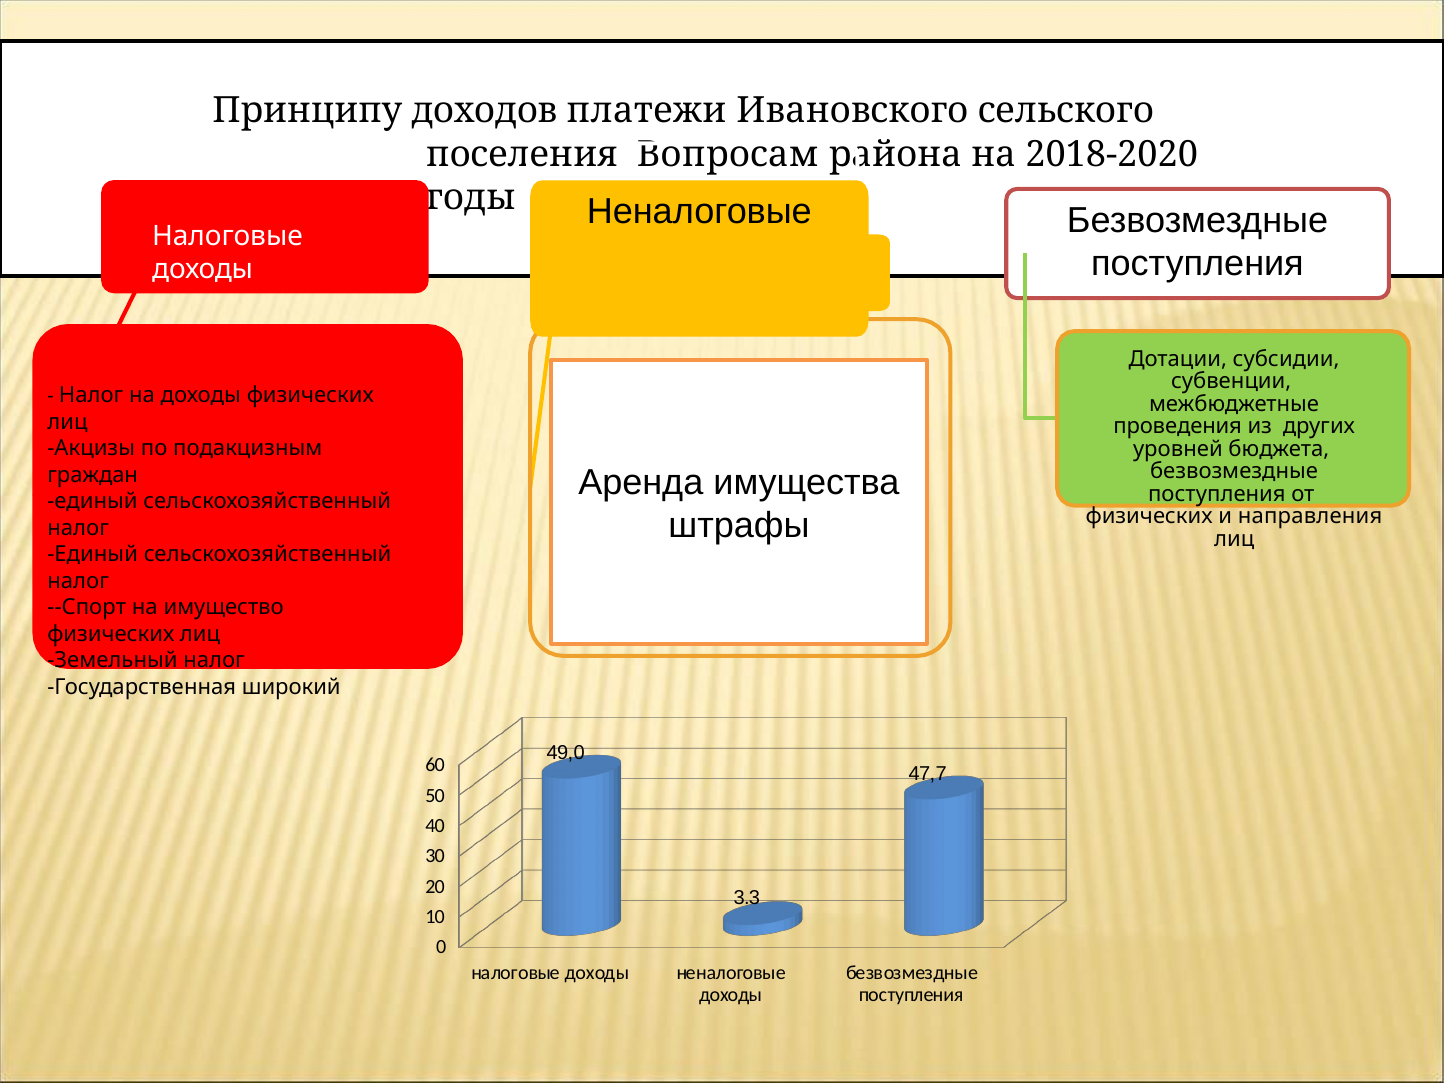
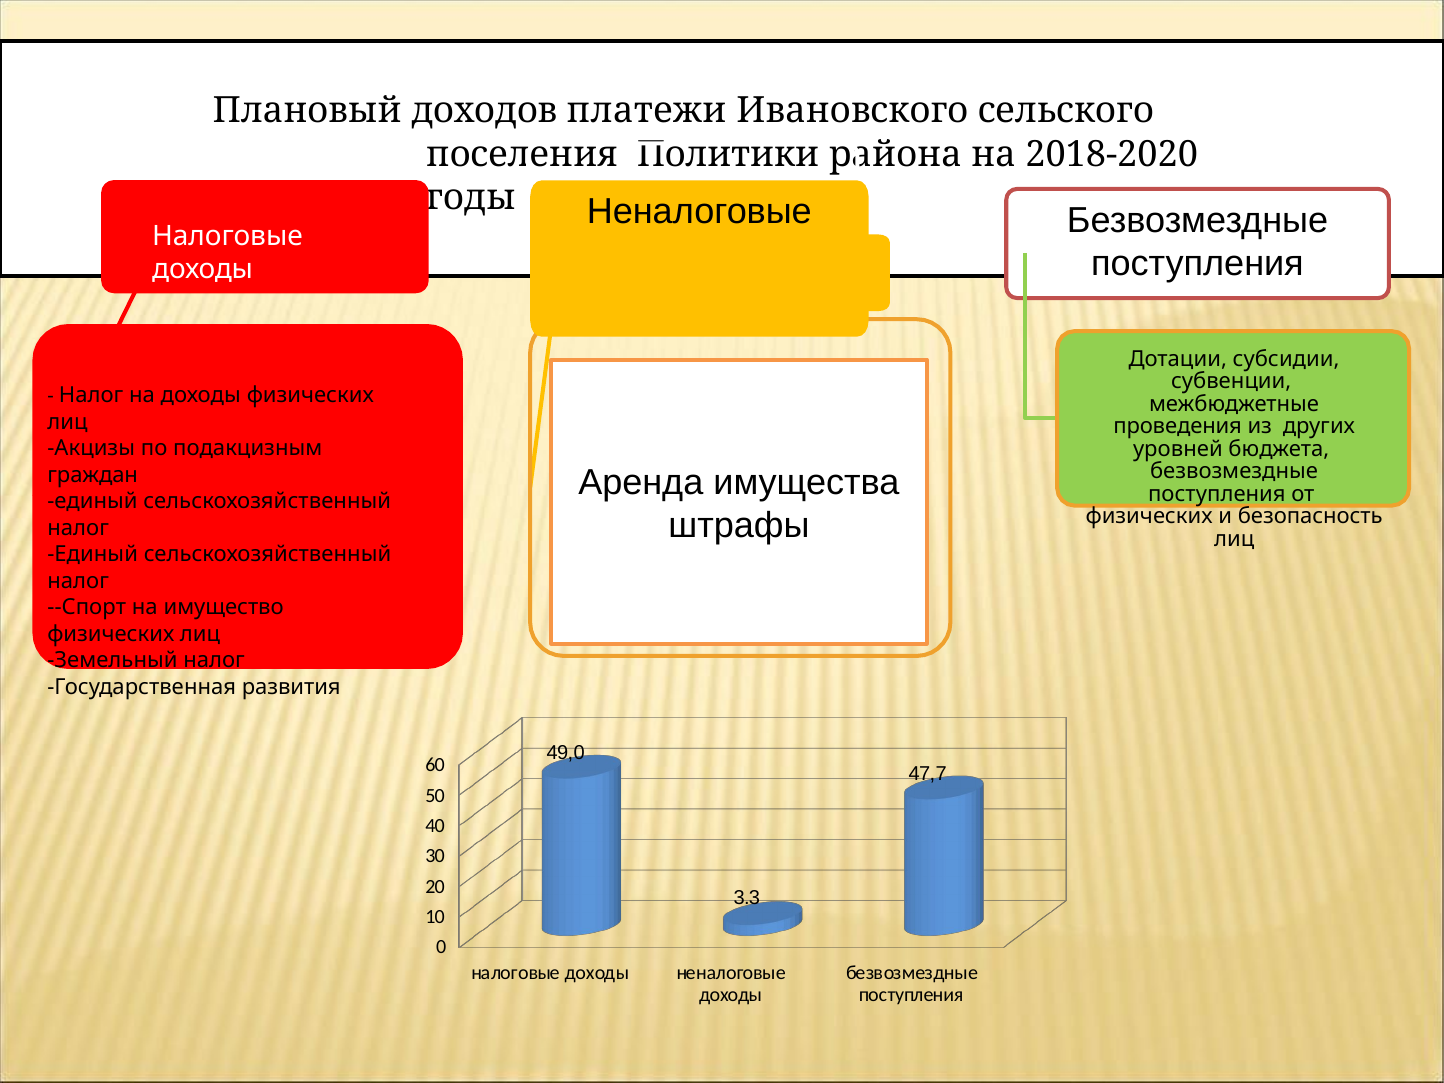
Принципу: Принципу -> Плановый
Вопросам: Вопросам -> Политики
направления: направления -> безопасность
широкий: широкий -> развития
